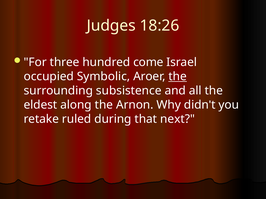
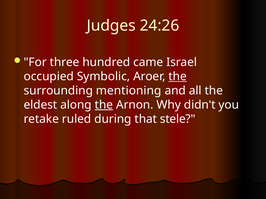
18:26: 18:26 -> 24:26
come: come -> came
subsistence: subsistence -> mentioning
the at (104, 105) underline: none -> present
next: next -> stele
